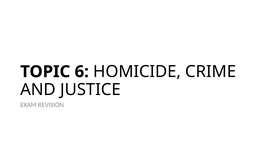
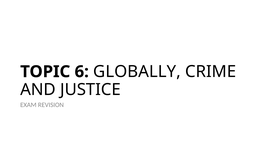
HOMICIDE: HOMICIDE -> GLOBALLY
